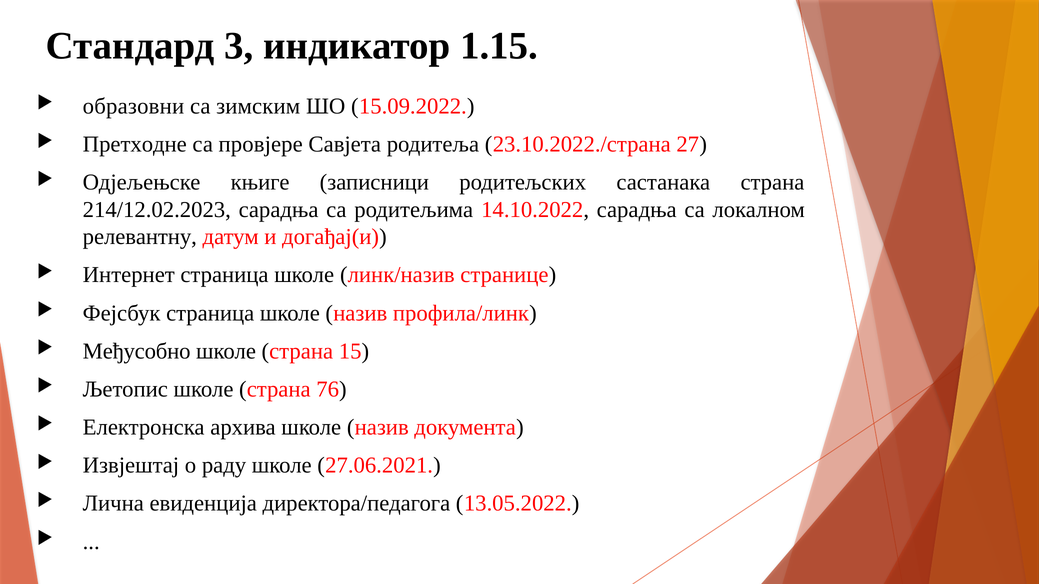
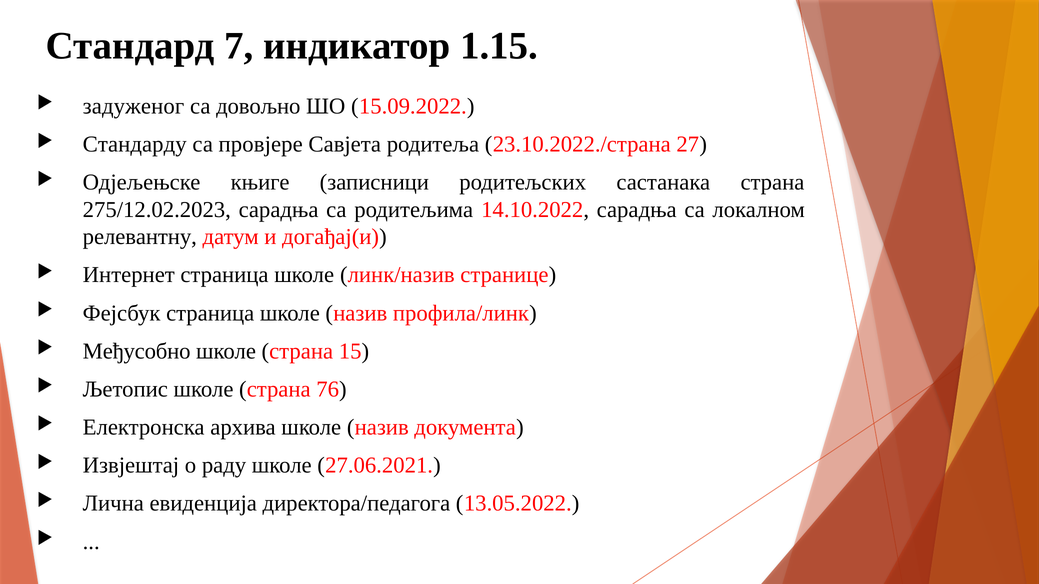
3: 3 -> 7
образовни: образовни -> задуженог
зимским: зимским -> довољно
Претходне: Претходне -> Стандарду
214/12.02.2023: 214/12.02.2023 -> 275/12.02.2023
